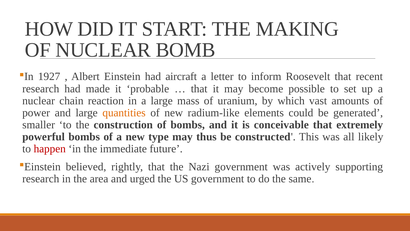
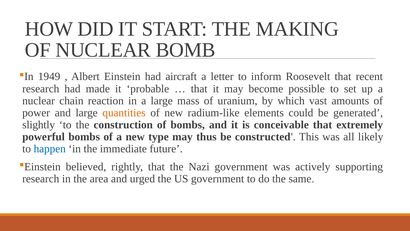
1927: 1927 -> 1949
smaller: smaller -> slightly
happen colour: red -> blue
